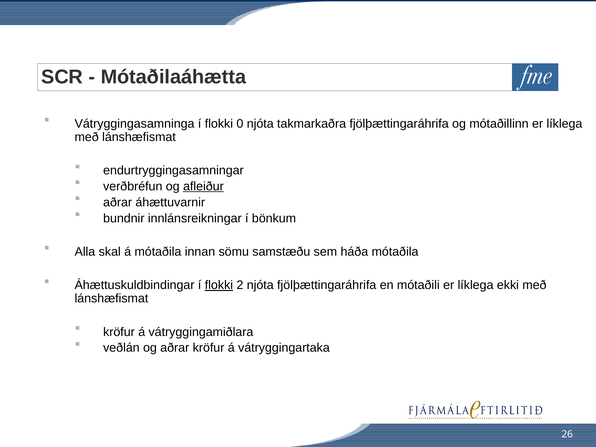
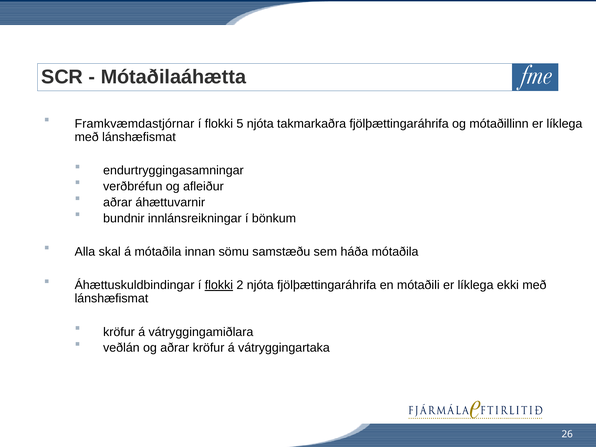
Vátryggingasamninga: Vátryggingasamninga -> Framkvæmdastjórnar
0: 0 -> 5
afleiður underline: present -> none
